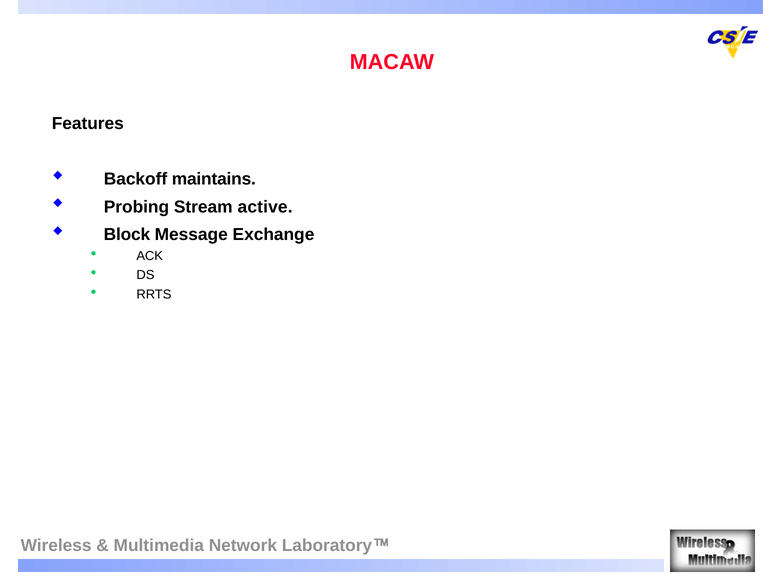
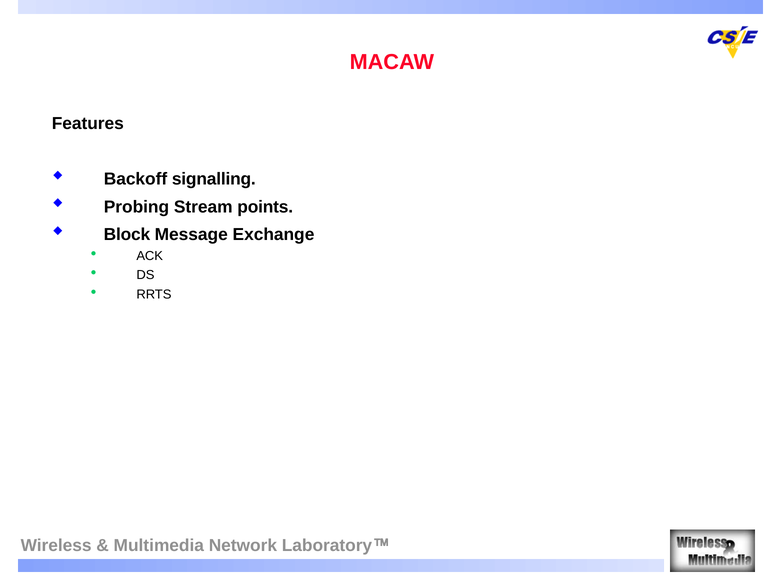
maintains: maintains -> signalling
active: active -> points
